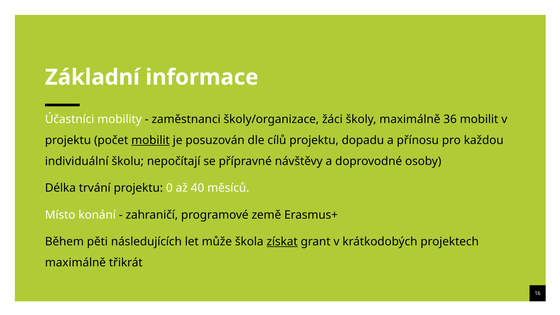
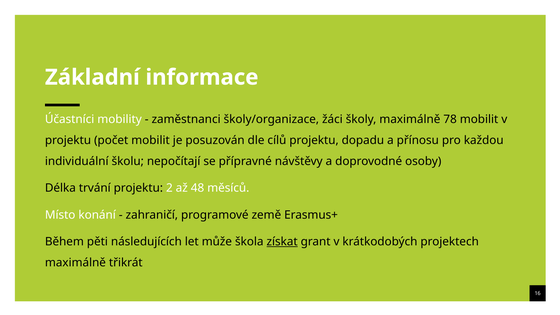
36: 36 -> 78
mobilit at (151, 140) underline: present -> none
0: 0 -> 2
40: 40 -> 48
